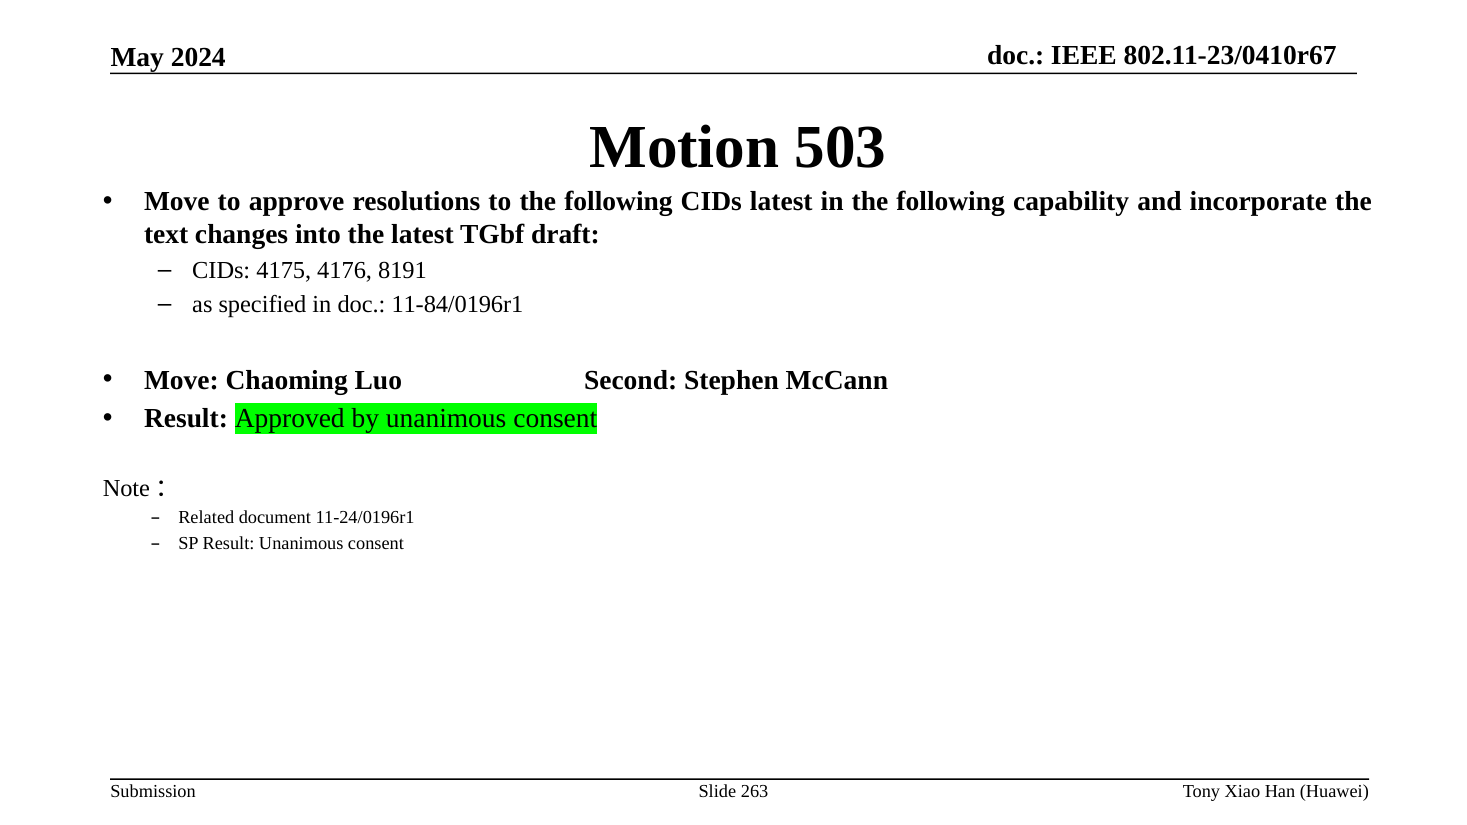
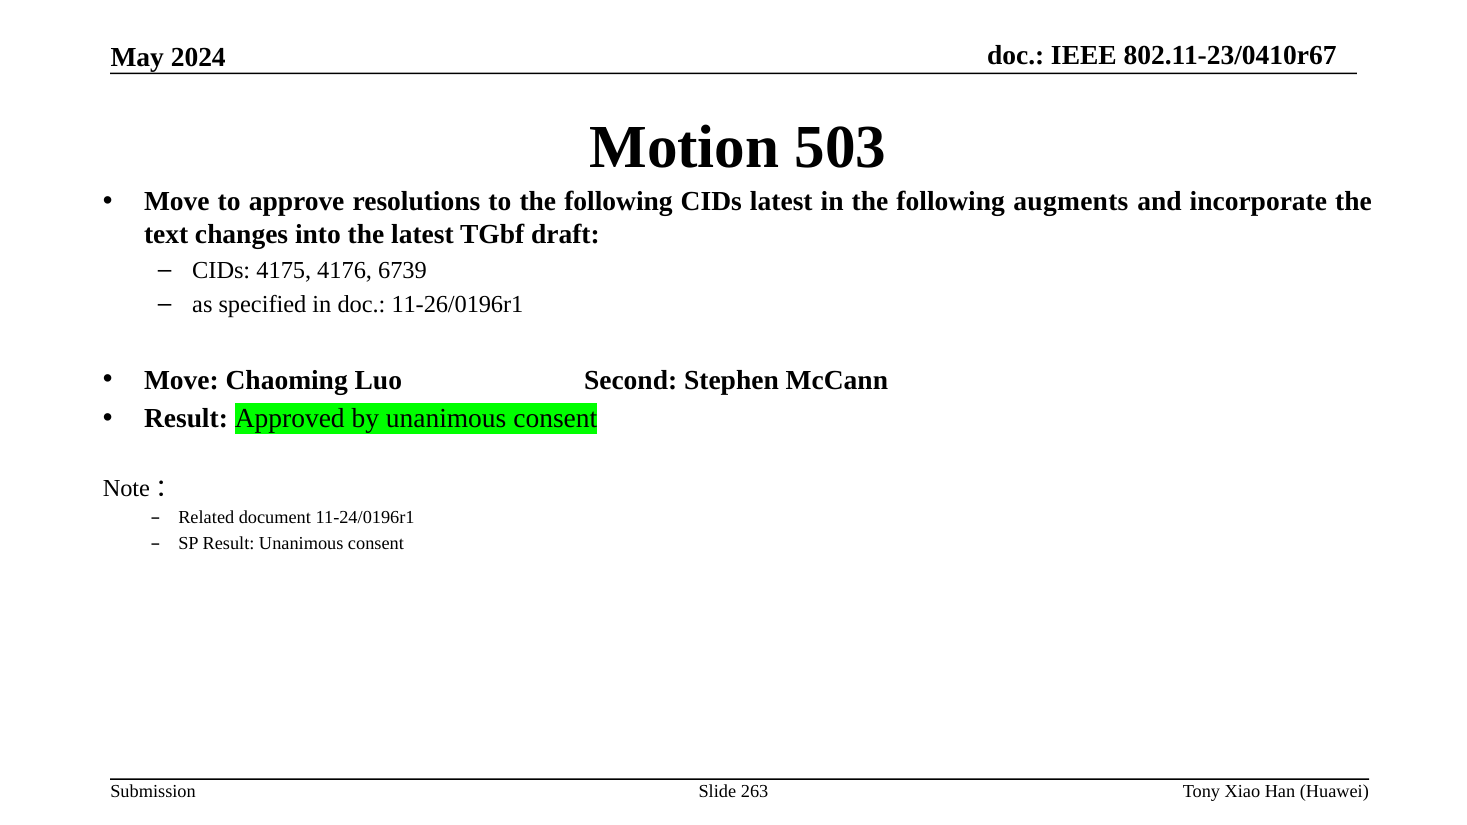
capability: capability -> augments
8191: 8191 -> 6739
11-84/0196r1: 11-84/0196r1 -> 11-26/0196r1
